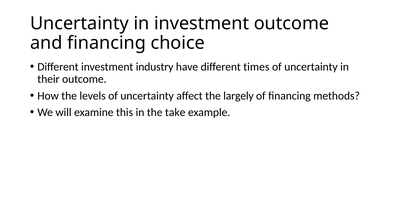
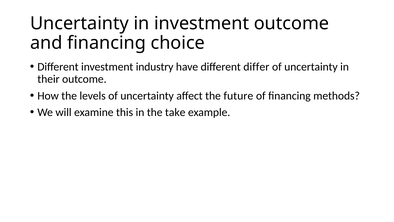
times: times -> differ
largely: largely -> future
